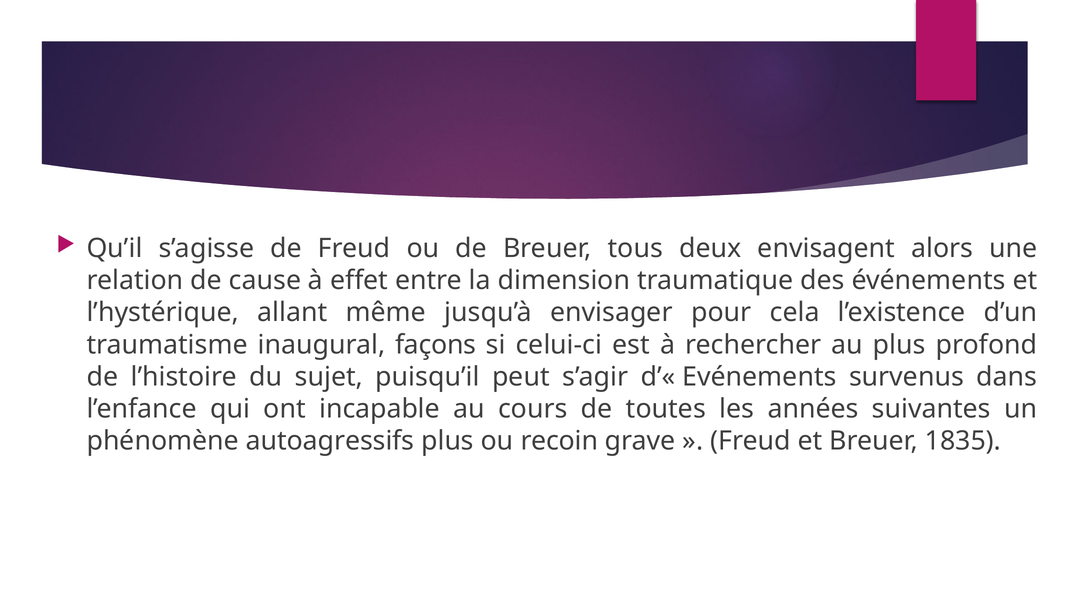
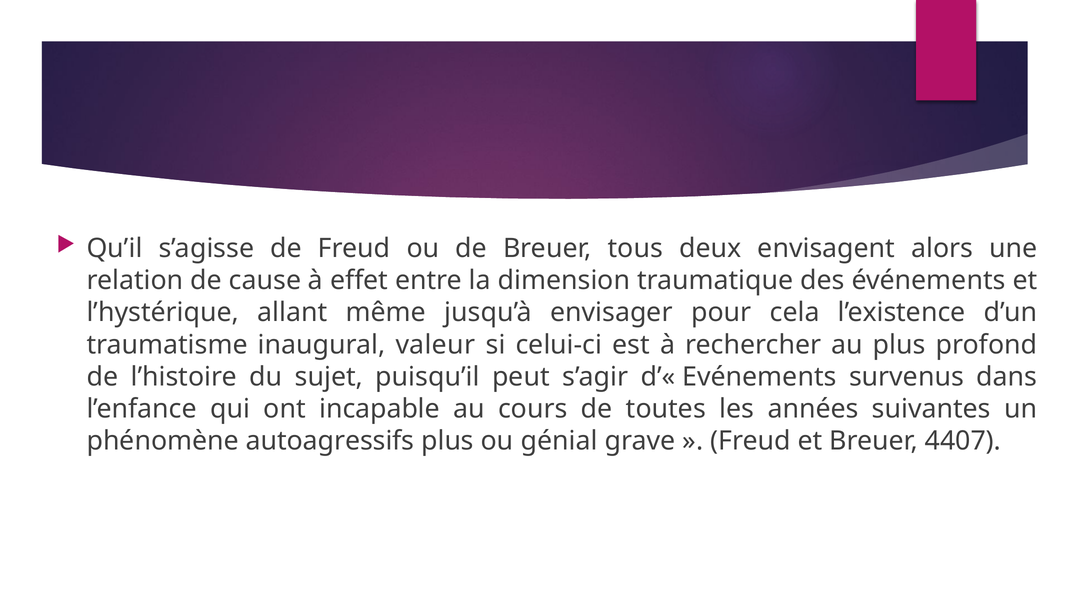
façons: façons -> valeur
recoin: recoin -> génial
1835: 1835 -> 4407
